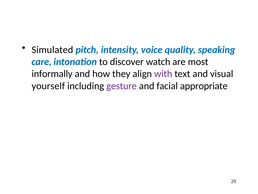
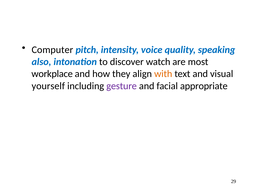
Simulated: Simulated -> Computer
care: care -> also
informally: informally -> workplace
with colour: purple -> orange
